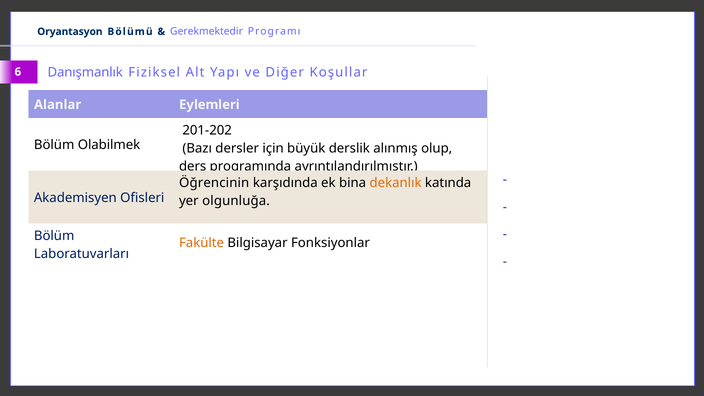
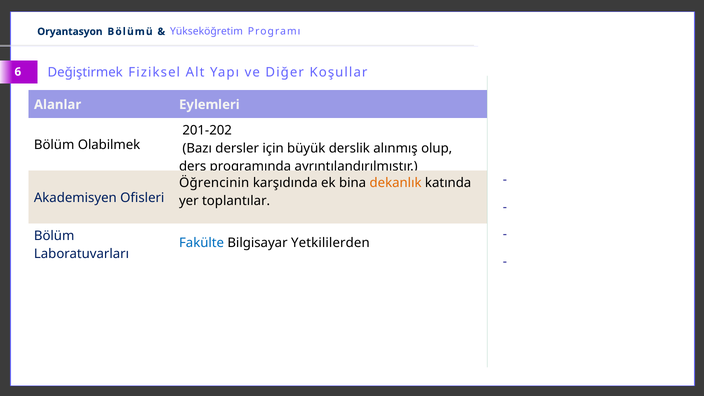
Gerekmektedir: Gerekmektedir -> Yükseköğretim
Danışmanlık: Danışmanlık -> Değiştirmek
olgunluğa: olgunluğa -> toplantılar
Fakülte colour: orange -> blue
Fonksiyonlar: Fonksiyonlar -> Yetkililerden
